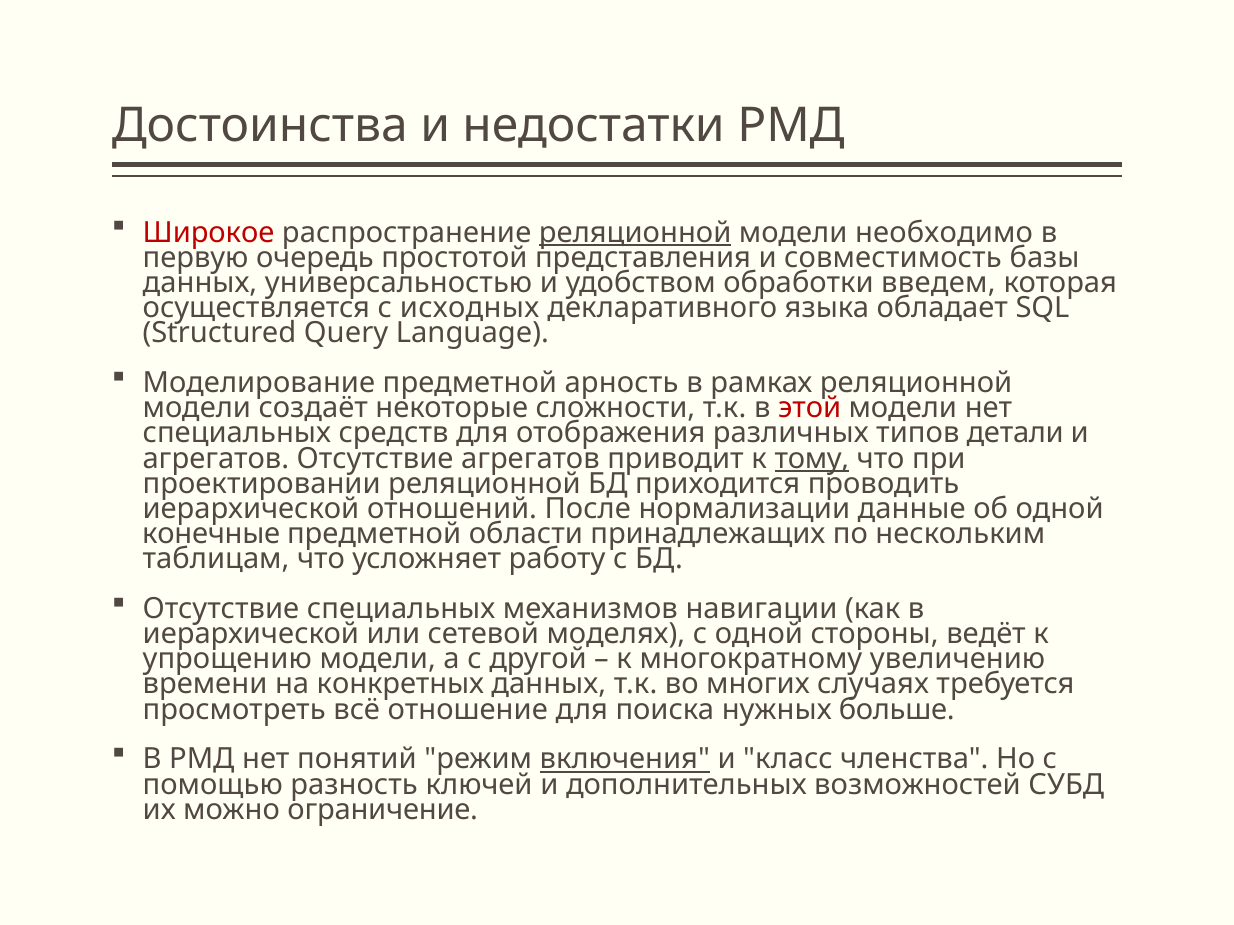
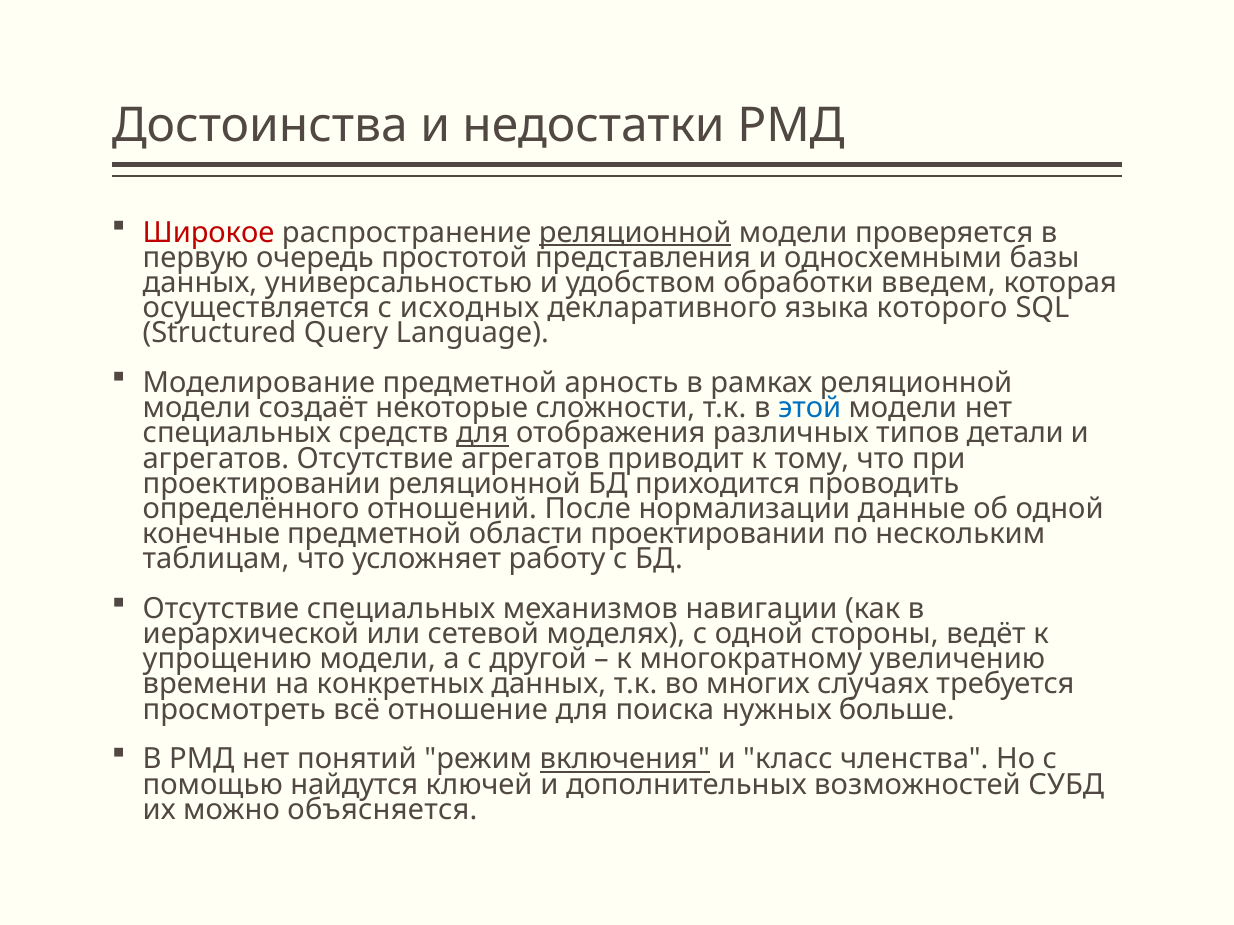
необходимо: необходимо -> проверяется
совместимость: совместимость -> односхемными
обладает: обладает -> которого
этой colour: red -> blue
для at (482, 434) underline: none -> present
тому underline: present -> none
иерархической at (251, 509): иерархической -> определённого
области принадлежащих: принадлежащих -> проектировании
разность: разность -> найдутся
ограничение: ограничение -> объясняется
